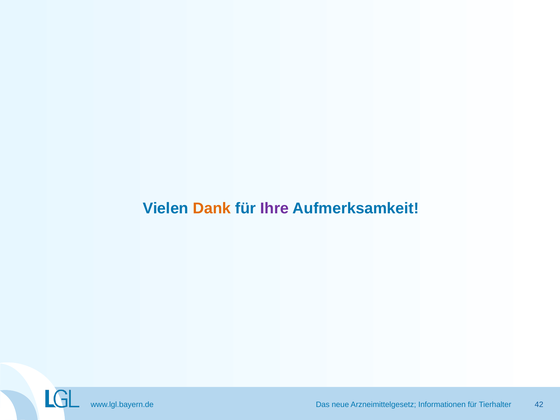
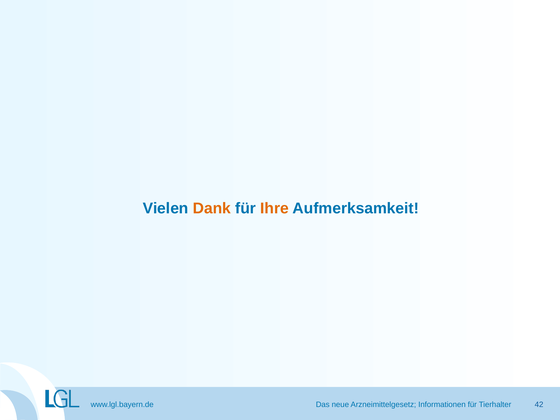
Ihre colour: purple -> orange
